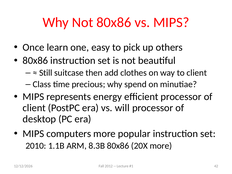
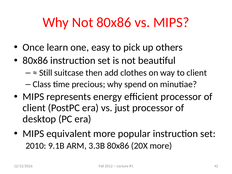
will: will -> just
computers: computers -> equivalent
1.1B: 1.1B -> 9.1B
8.3B: 8.3B -> 3.3B
